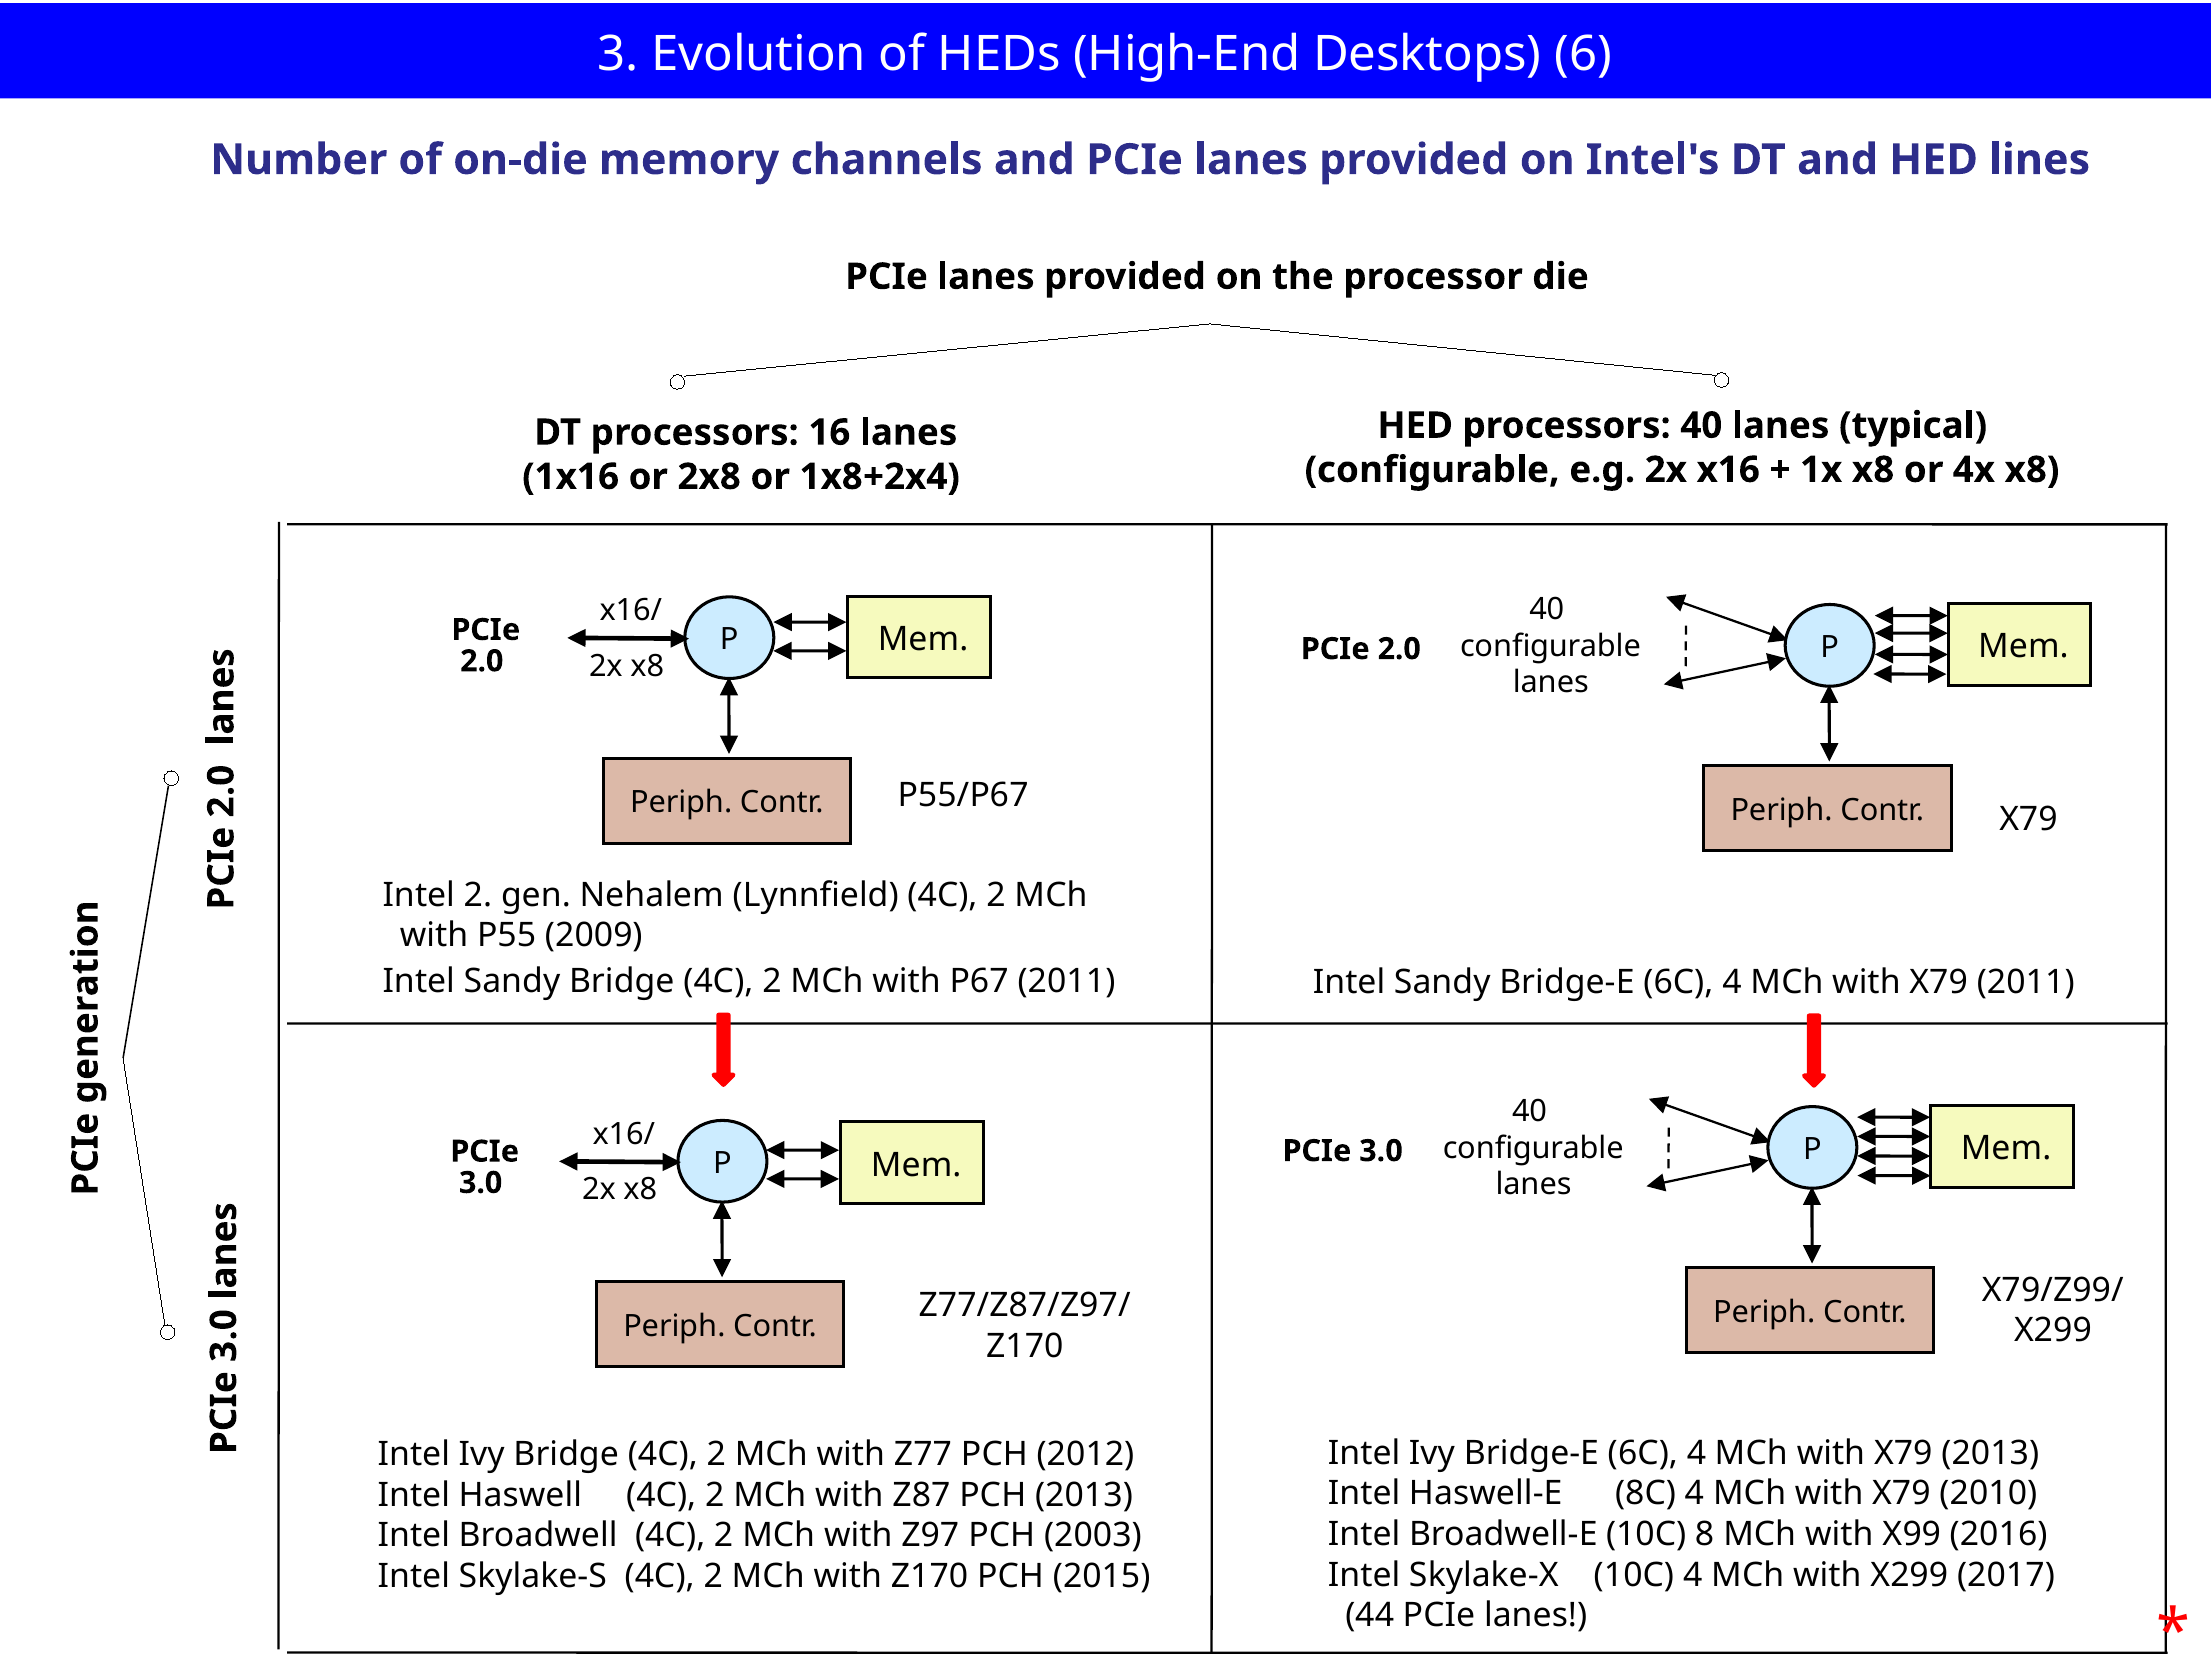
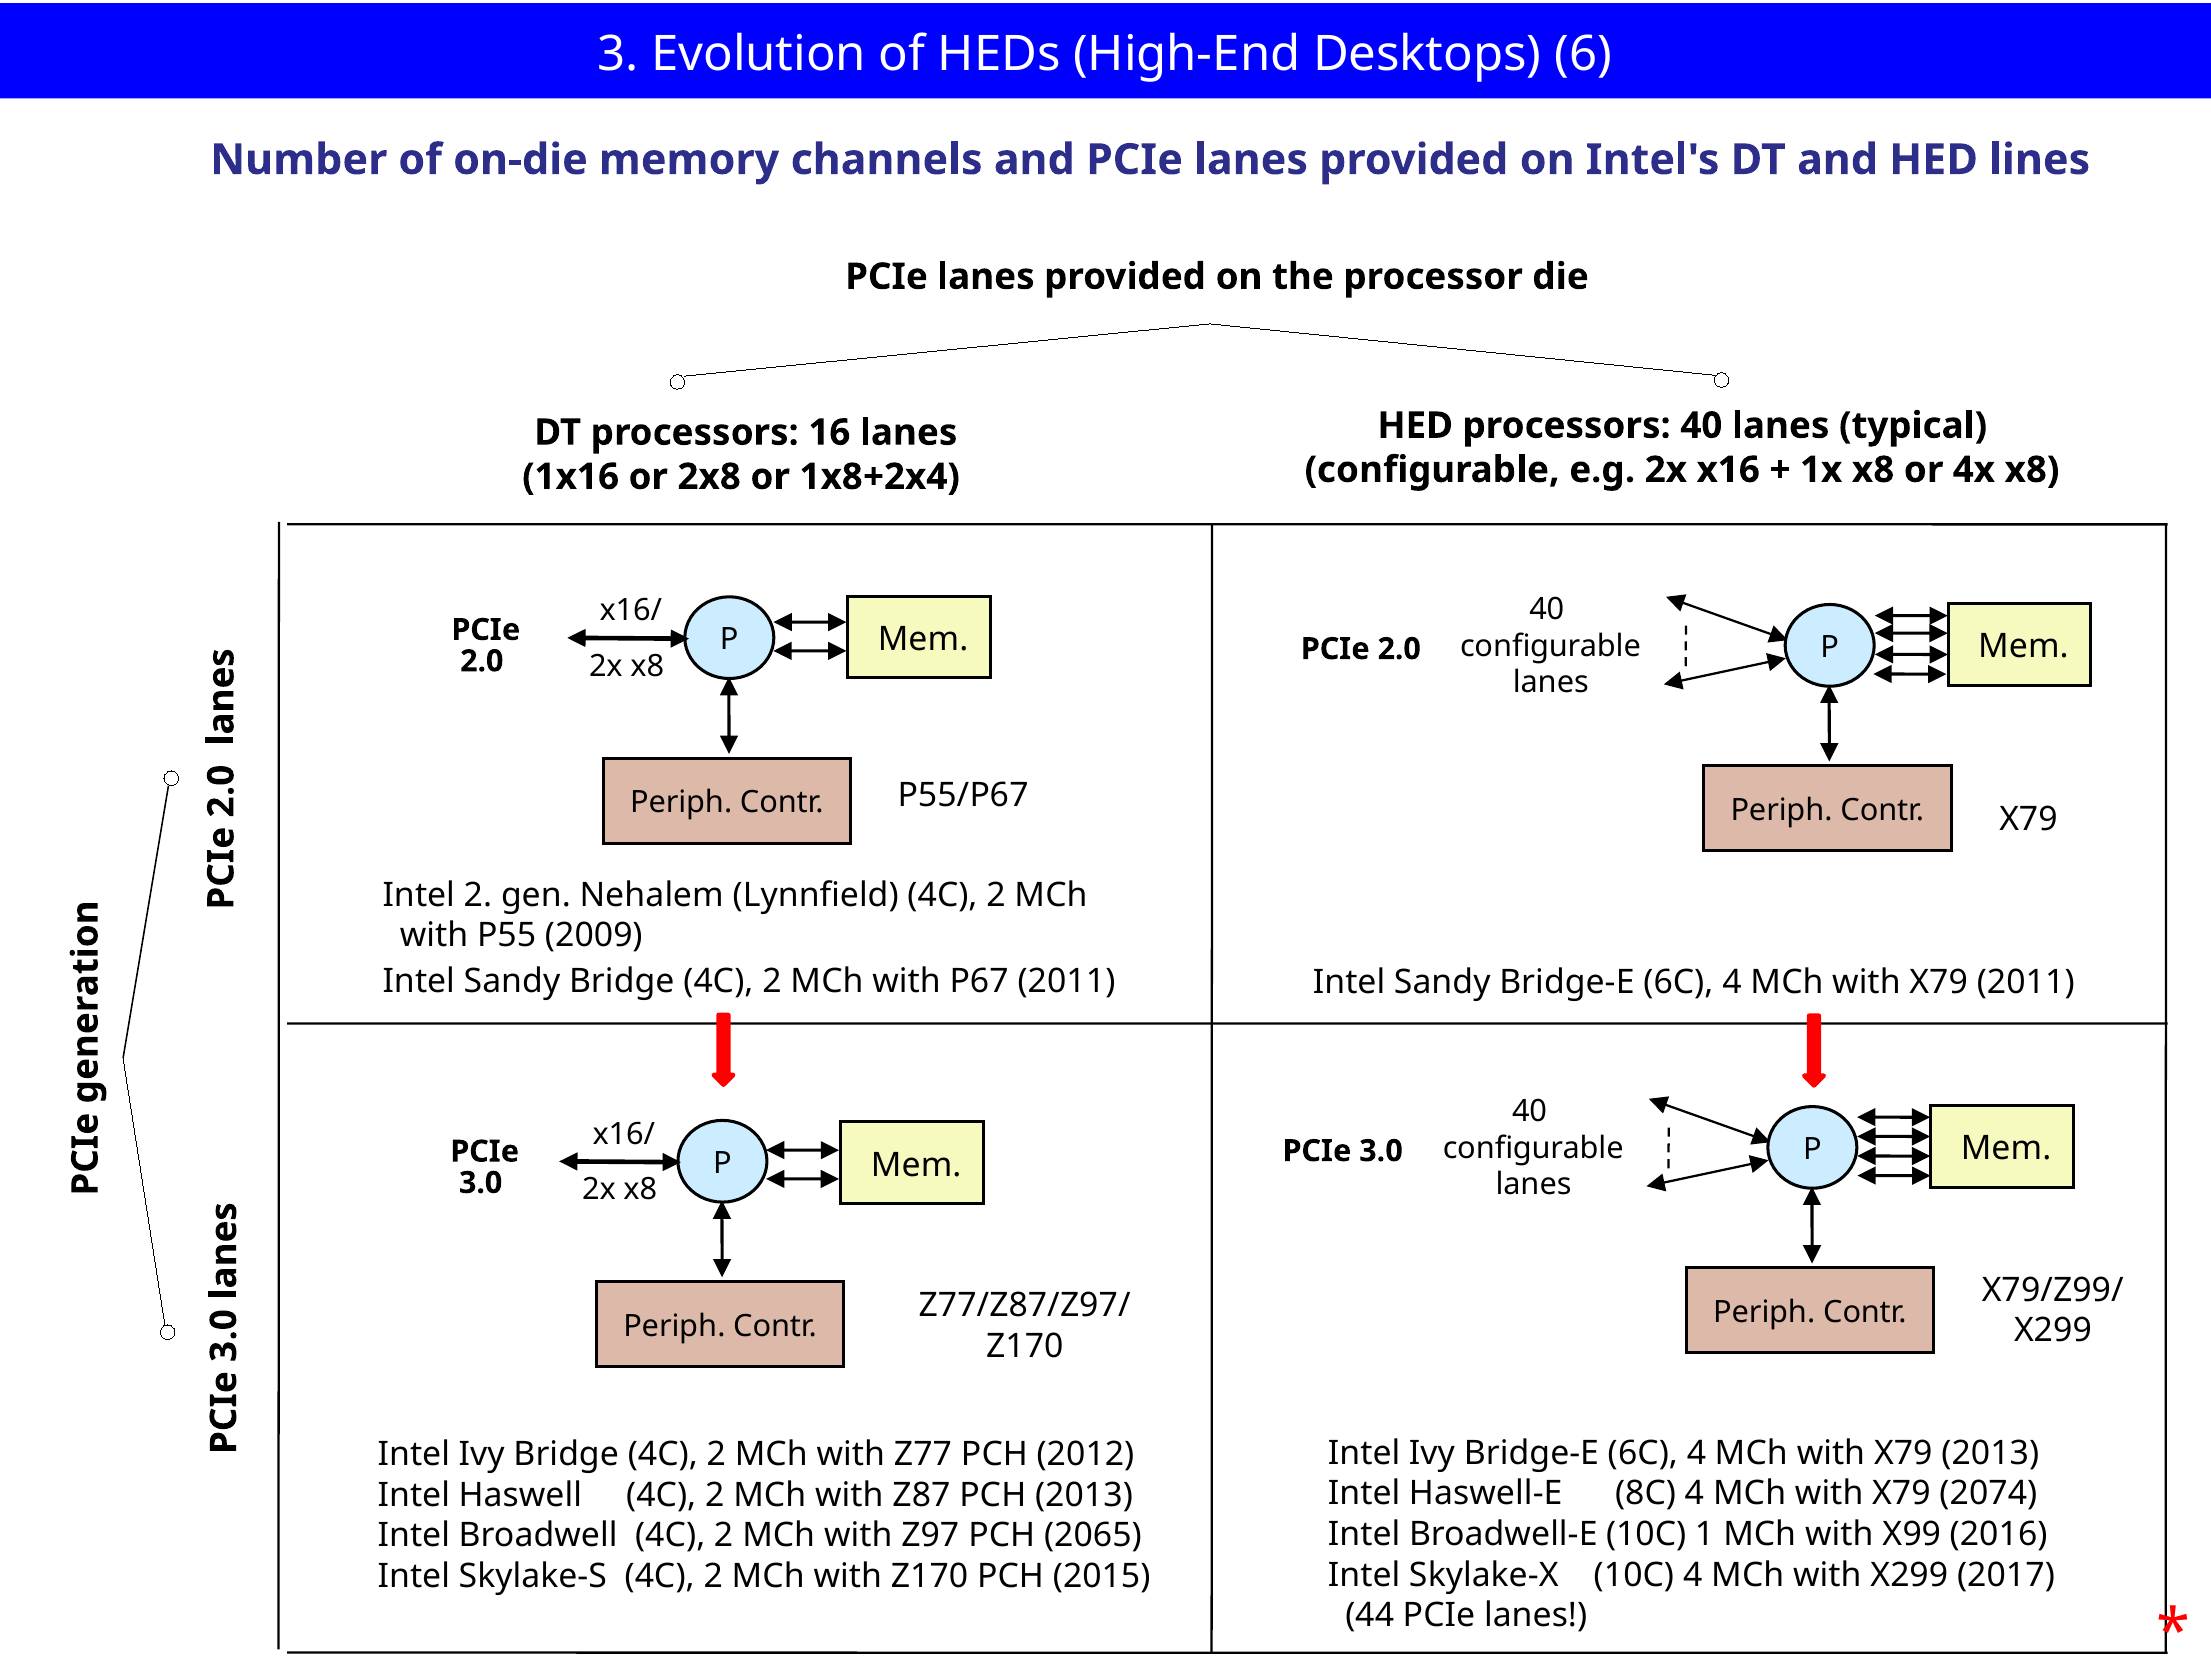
2010: 2010 -> 2074
8: 8 -> 1
2003: 2003 -> 2065
